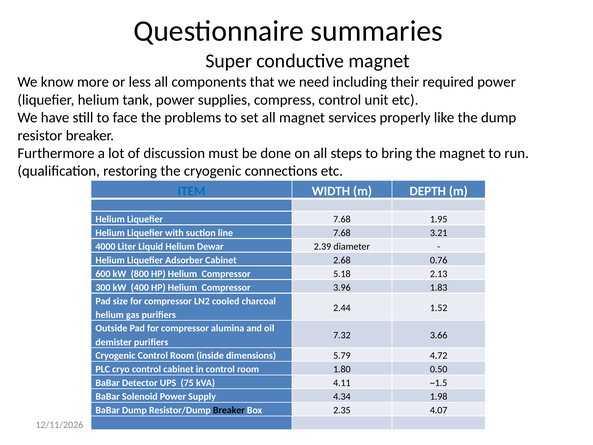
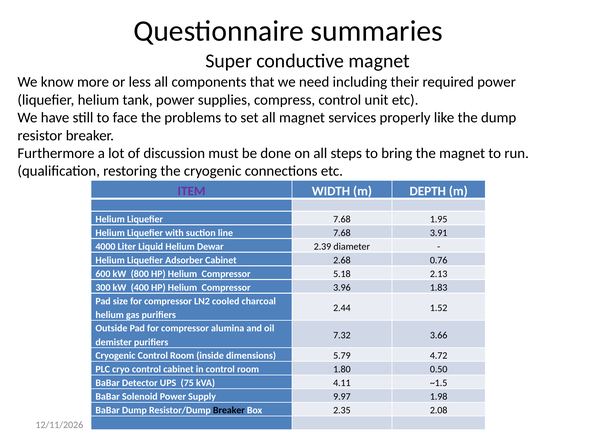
ITEM colour: blue -> purple
3.21: 3.21 -> 3.91
4.34: 4.34 -> 9.97
4.07: 4.07 -> 2.08
